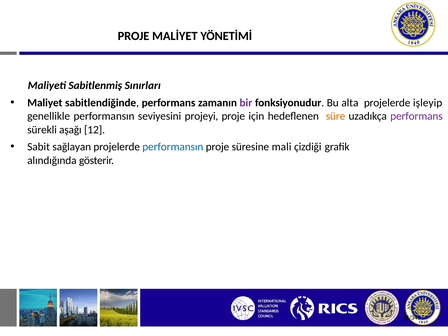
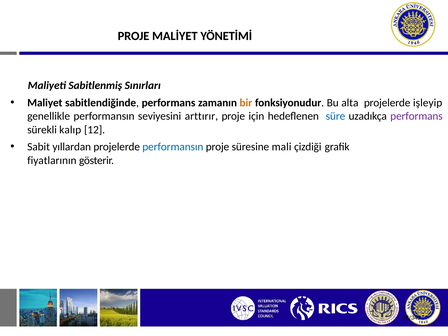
bir colour: purple -> orange
projeyi: projeyi -> arttırır
süre colour: orange -> blue
aşağı: aşağı -> kalıp
sağlayan: sağlayan -> yıllardan
alındığında: alındığında -> fiyatlarının
